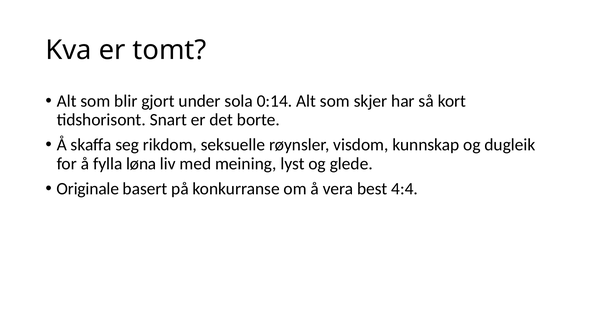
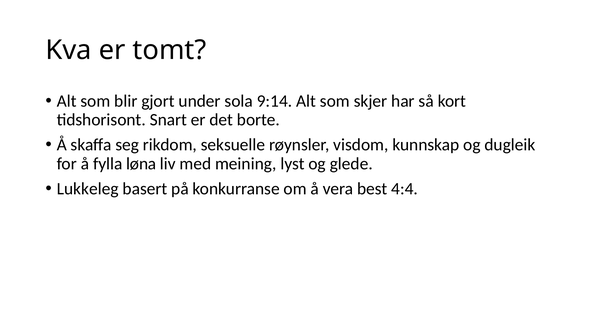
0:14: 0:14 -> 9:14
Originale: Originale -> Lukkeleg
